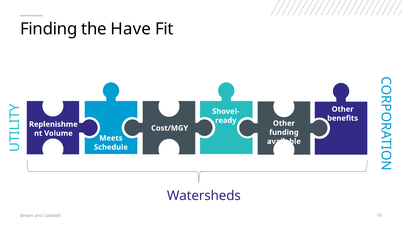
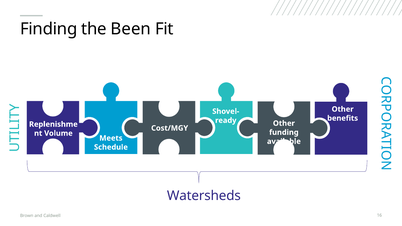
Have: Have -> Been
